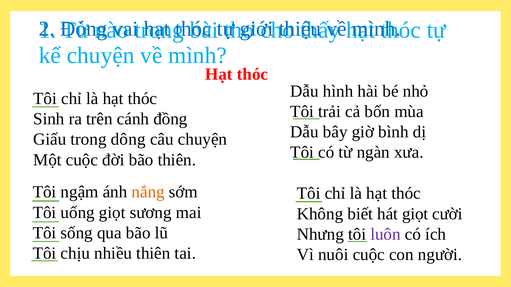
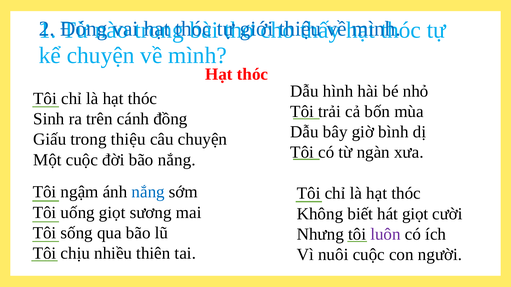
trong dông: dông -> thiệu
bão thiên: thiên -> nắng
nắng at (148, 192) colour: orange -> blue
